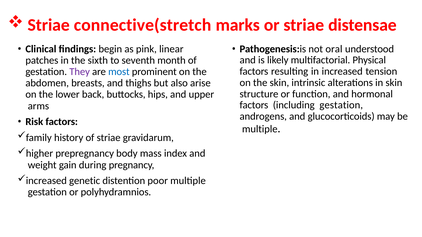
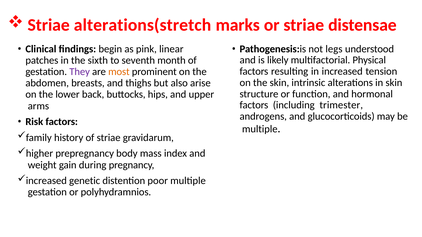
connective(stretch: connective(stretch -> alterations(stretch
oral: oral -> legs
most colour: blue -> orange
including gestation: gestation -> trimester
